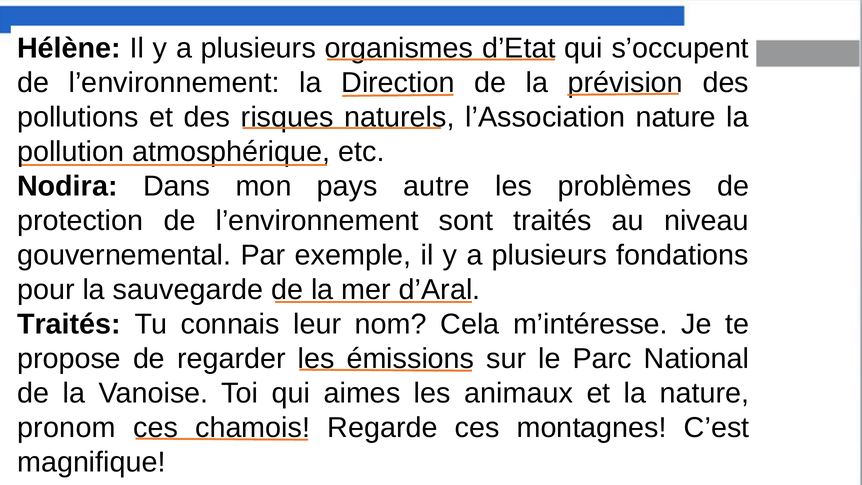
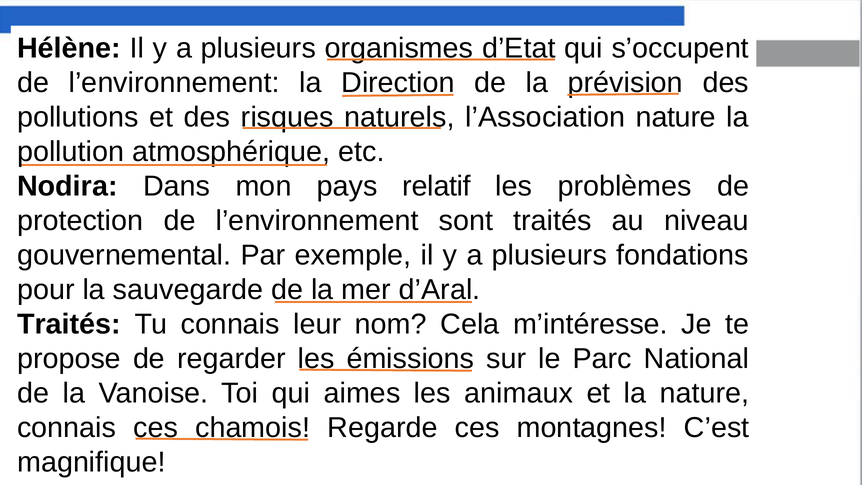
autre: autre -> relatif
pronom at (66, 428): pronom -> connais
